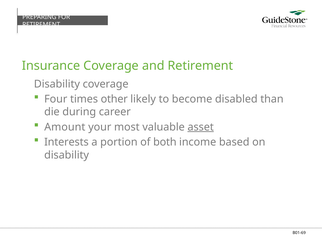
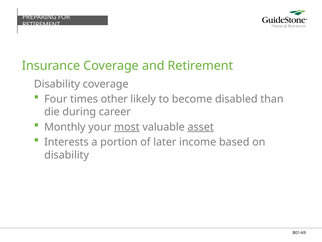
Amount: Amount -> Monthly
most underline: none -> present
both: both -> later
